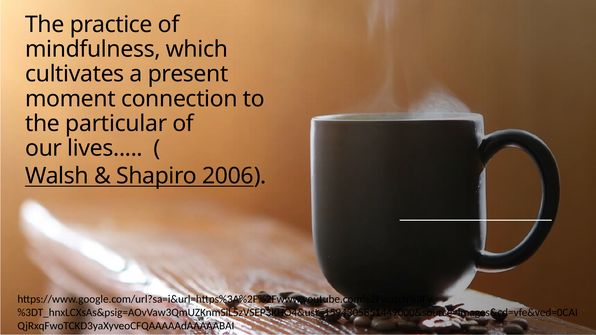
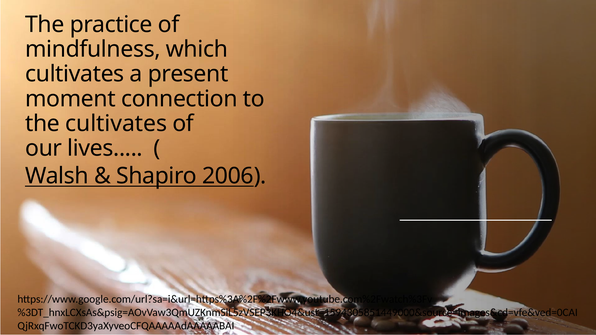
the particular: particular -> cultivates
